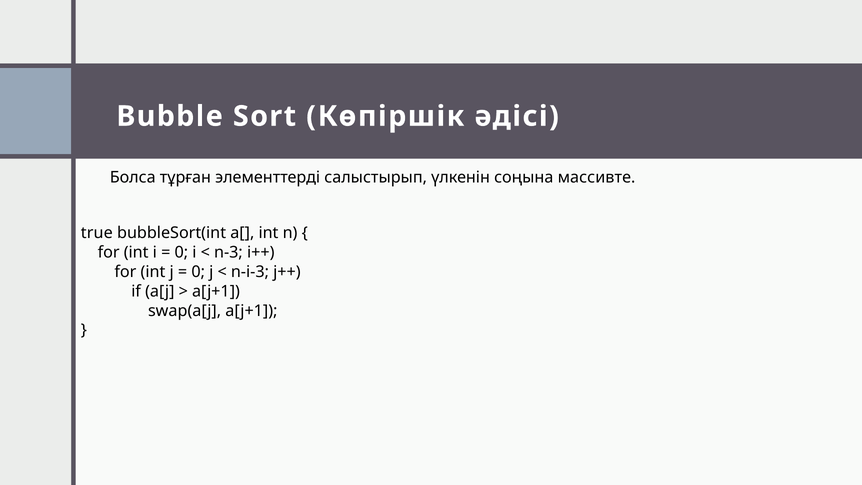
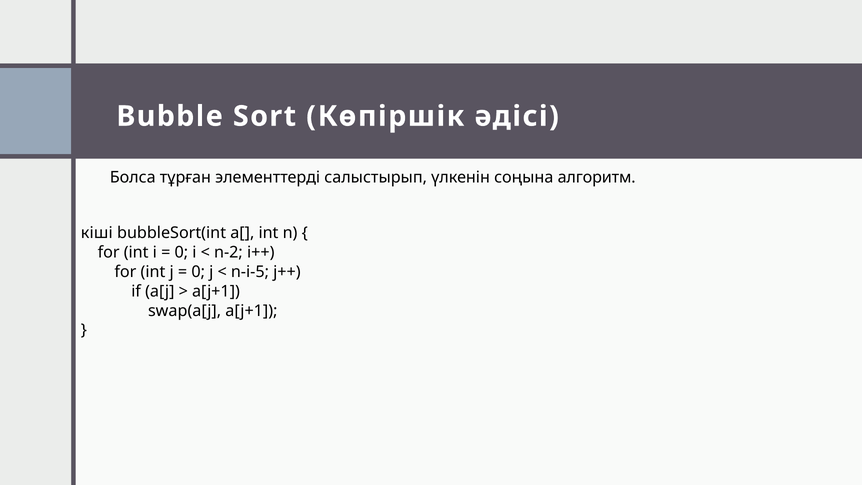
массивте: массивте -> алгоритм
true: true -> кіші
n-3: n-3 -> n-2
n-i-3: n-i-3 -> n-i-5
